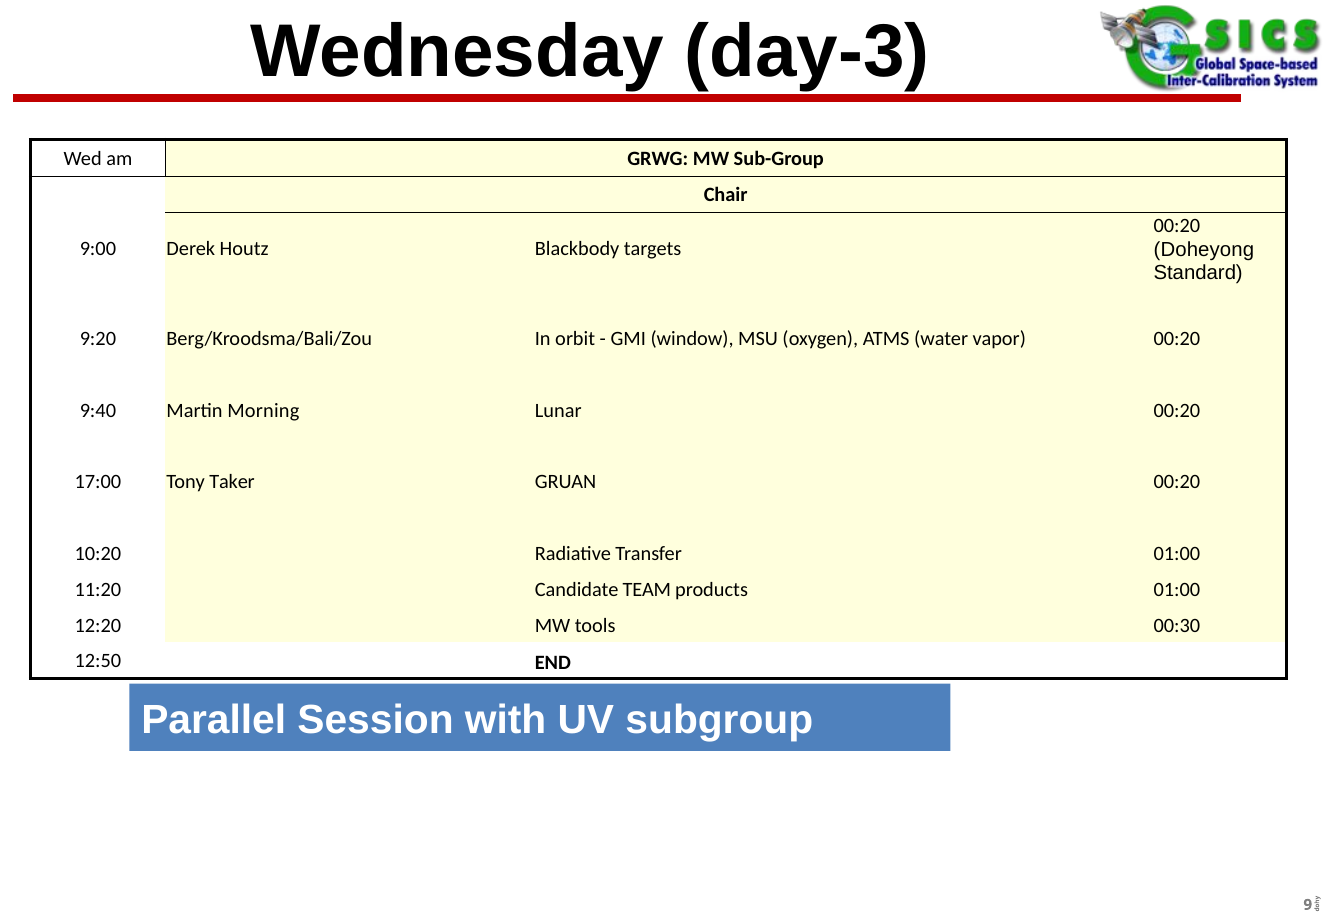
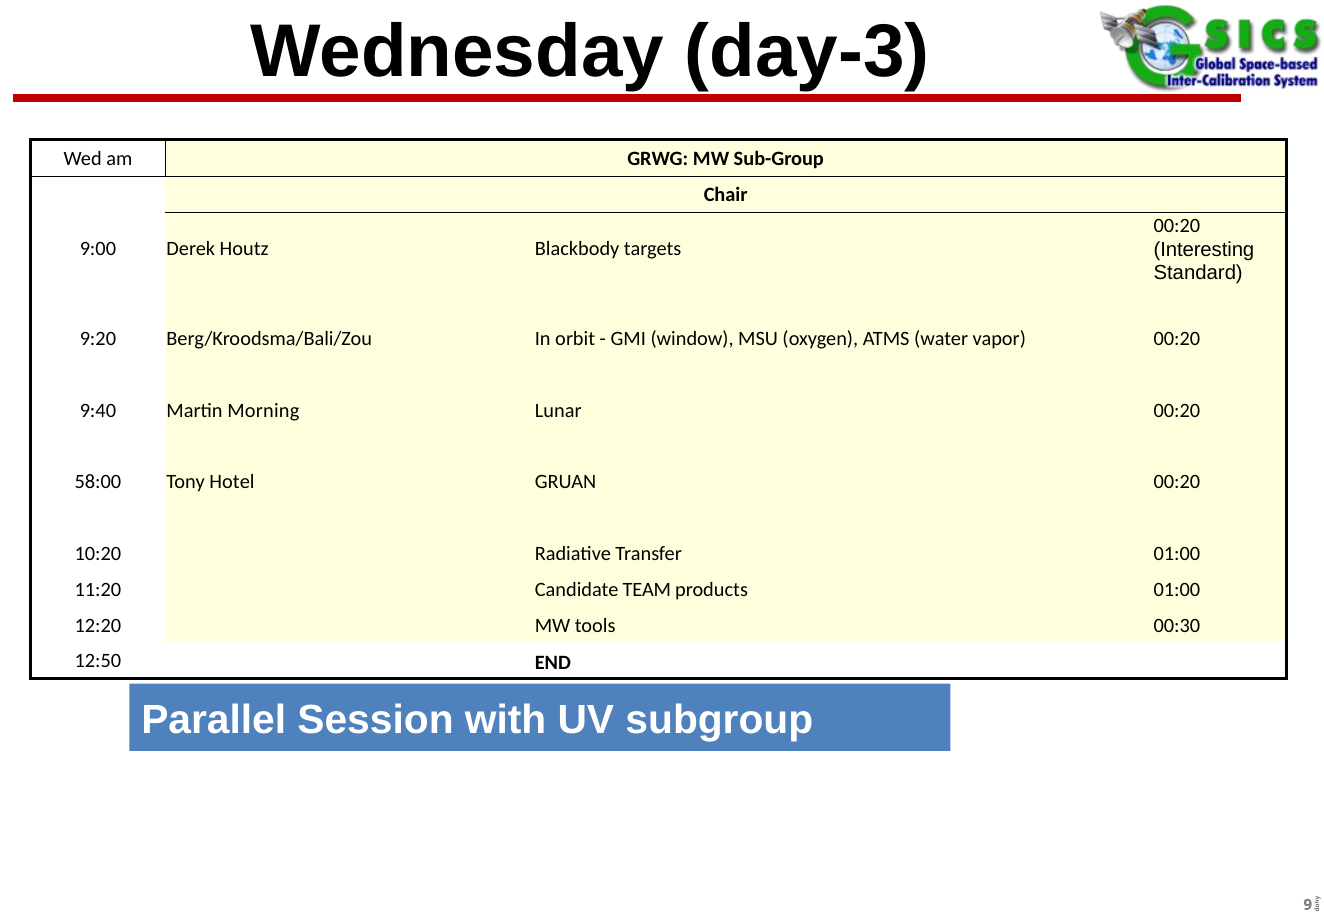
Doheyong: Doheyong -> Interesting
17:00: 17:00 -> 58:00
Taker: Taker -> Hotel
